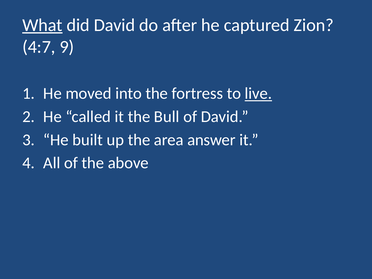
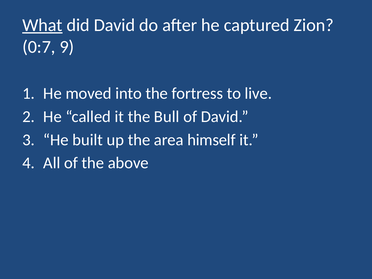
4:7: 4:7 -> 0:7
live underline: present -> none
answer: answer -> himself
